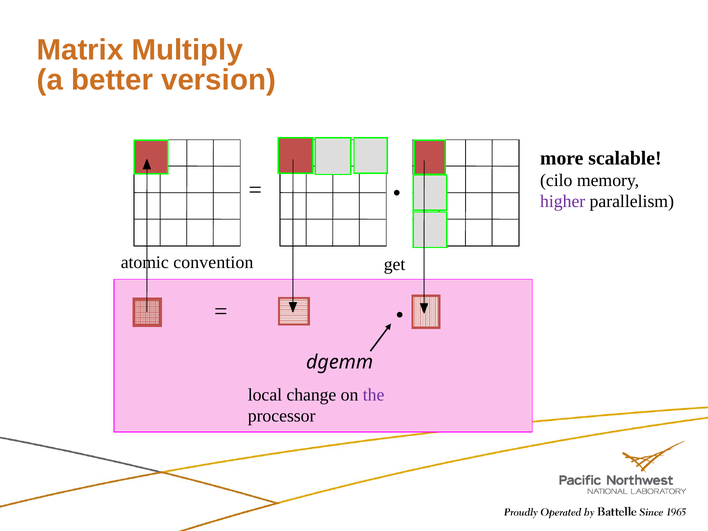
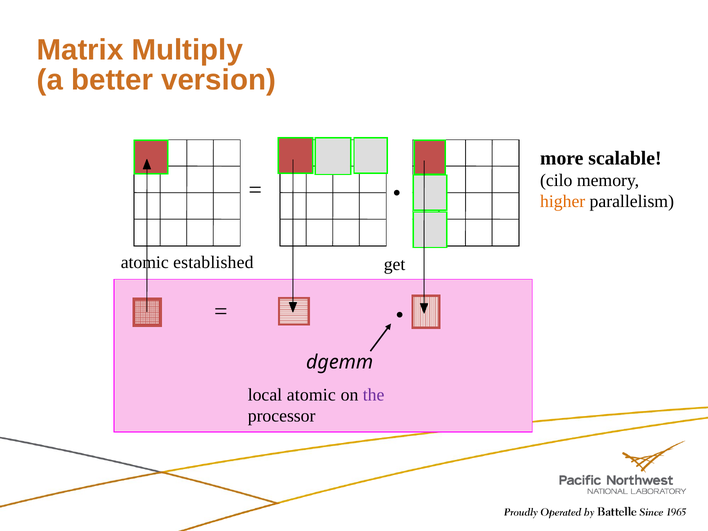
higher colour: purple -> orange
convention: convention -> established
local change: change -> atomic
